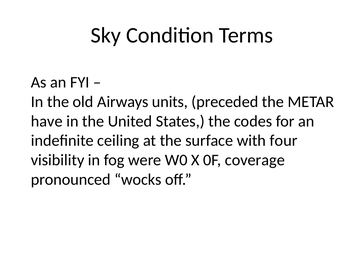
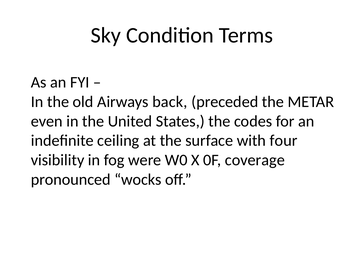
units: units -> back
have: have -> even
